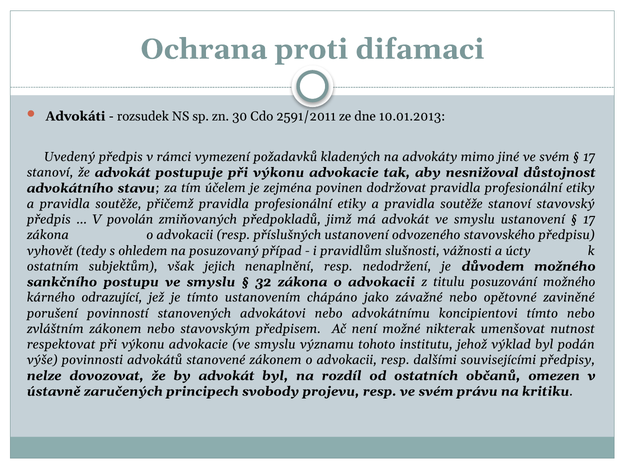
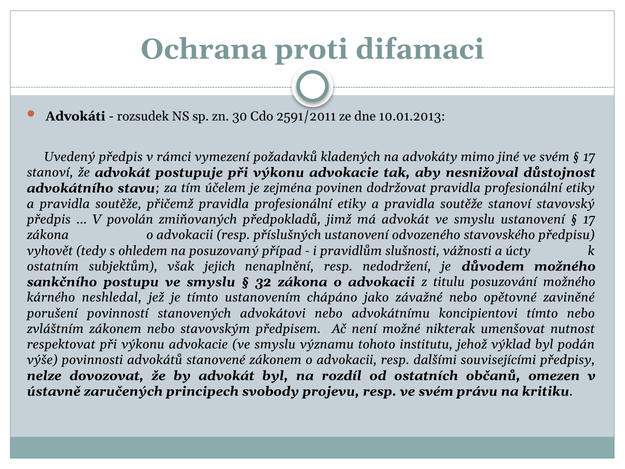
odrazující: odrazující -> neshledal
